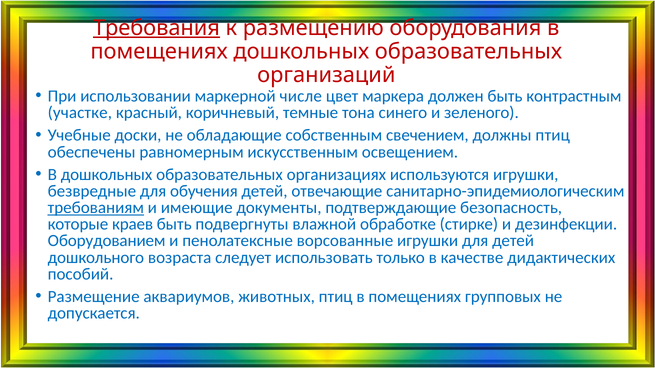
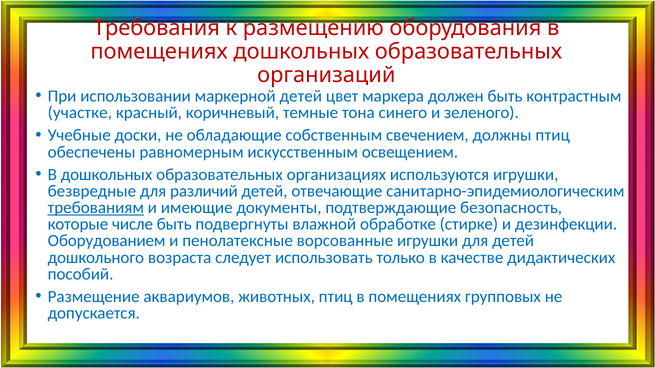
Требования underline: present -> none
маркерной числе: числе -> детей
обучения: обучения -> различий
краев: краев -> числе
